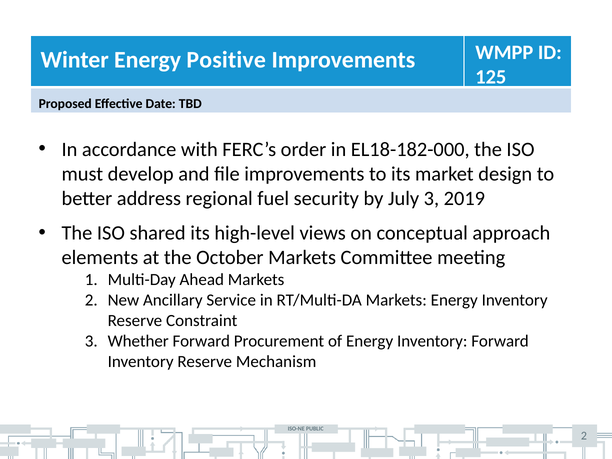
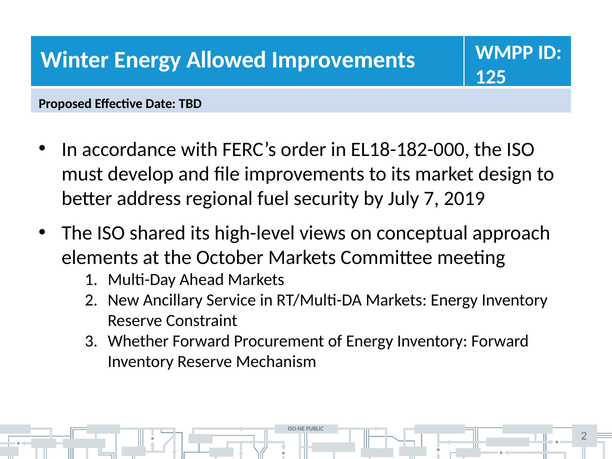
Positive: Positive -> Allowed
July 3: 3 -> 7
